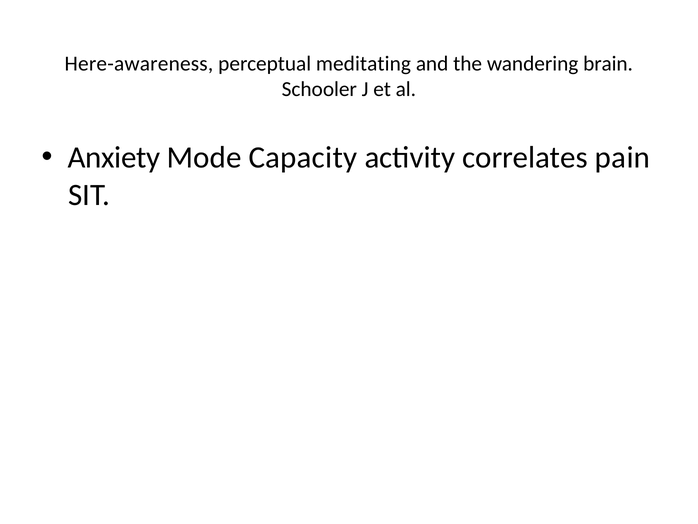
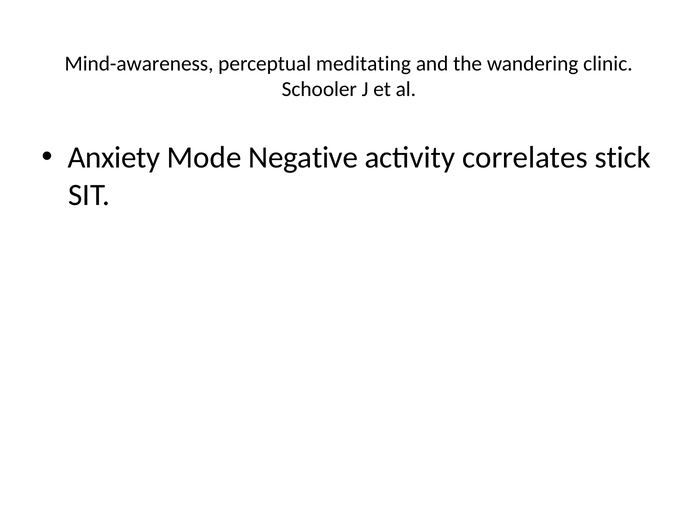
Here-awareness: Here-awareness -> Mind-awareness
brain: brain -> clinic
Capacity: Capacity -> Negative
pain: pain -> stick
